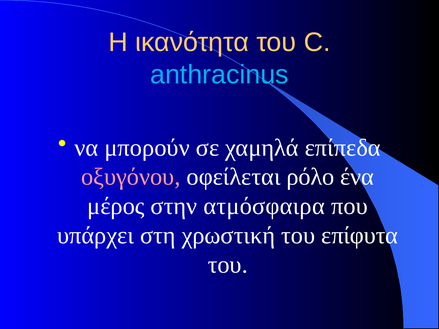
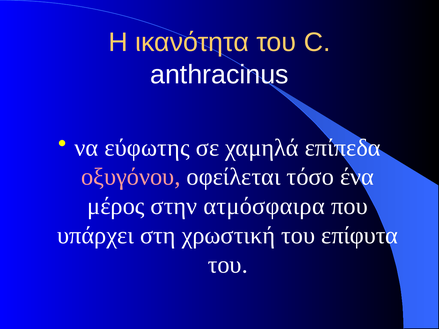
anthracinus colour: light blue -> white
μπορούν: μπορούν -> εύφωτης
ρόλο: ρόλο -> τόσο
